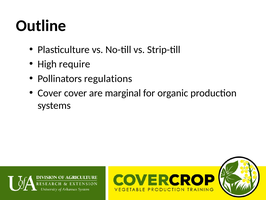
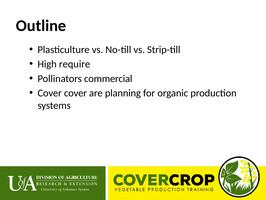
regulations: regulations -> commercial
marginal: marginal -> planning
